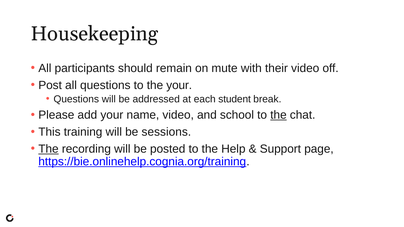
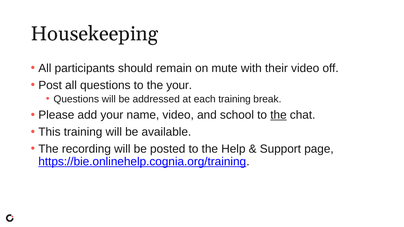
each student: student -> training
sessions: sessions -> available
The at (49, 149) underline: present -> none
